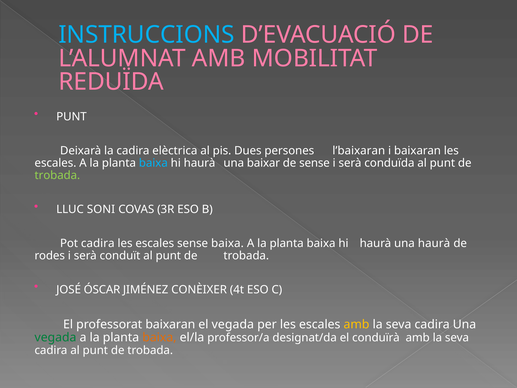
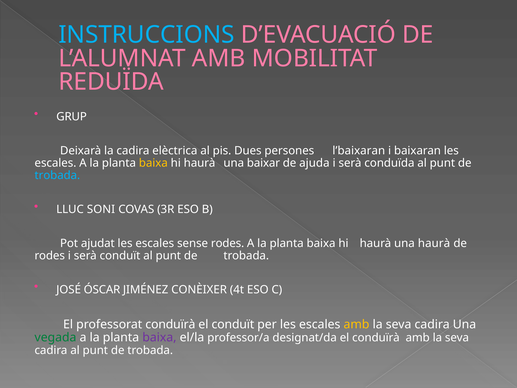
PUNT at (71, 117): PUNT -> GRUP
baixa at (153, 163) colour: light blue -> yellow
de sense: sense -> ajuda
trobada at (57, 175) colour: light green -> light blue
Pot cadira: cadira -> ajudat
sense baixa: baixa -> rodes
professorat baixaran: baixaran -> conduïrà
el vegada: vegada -> conduït
baixa at (159, 337) colour: orange -> purple
